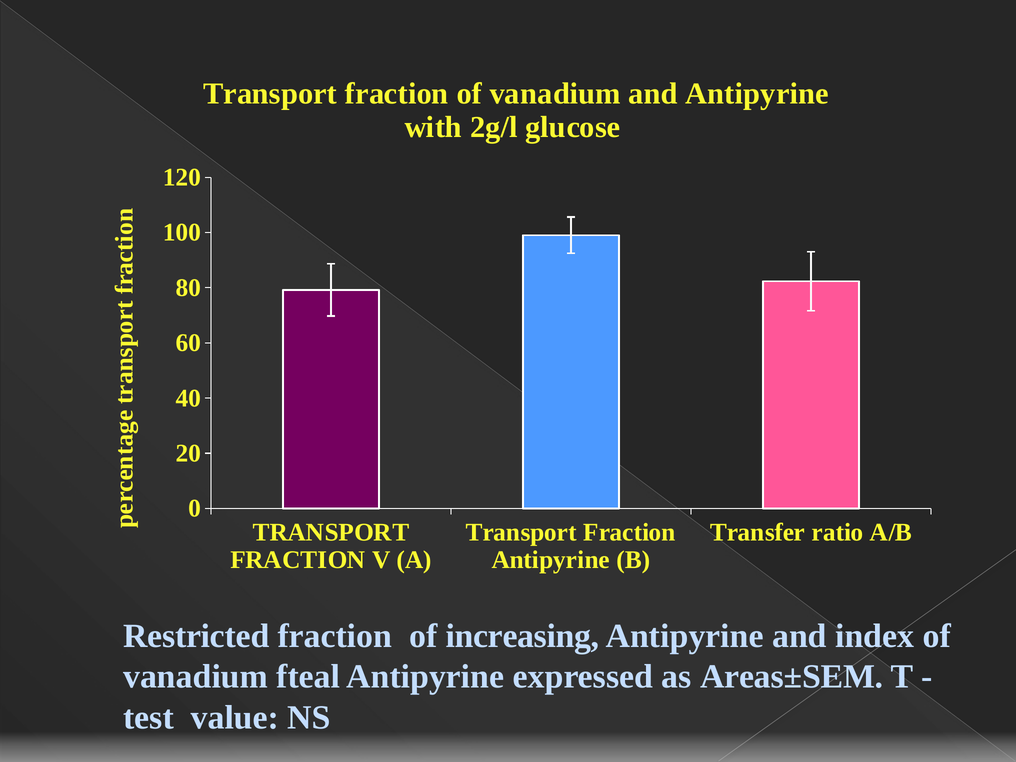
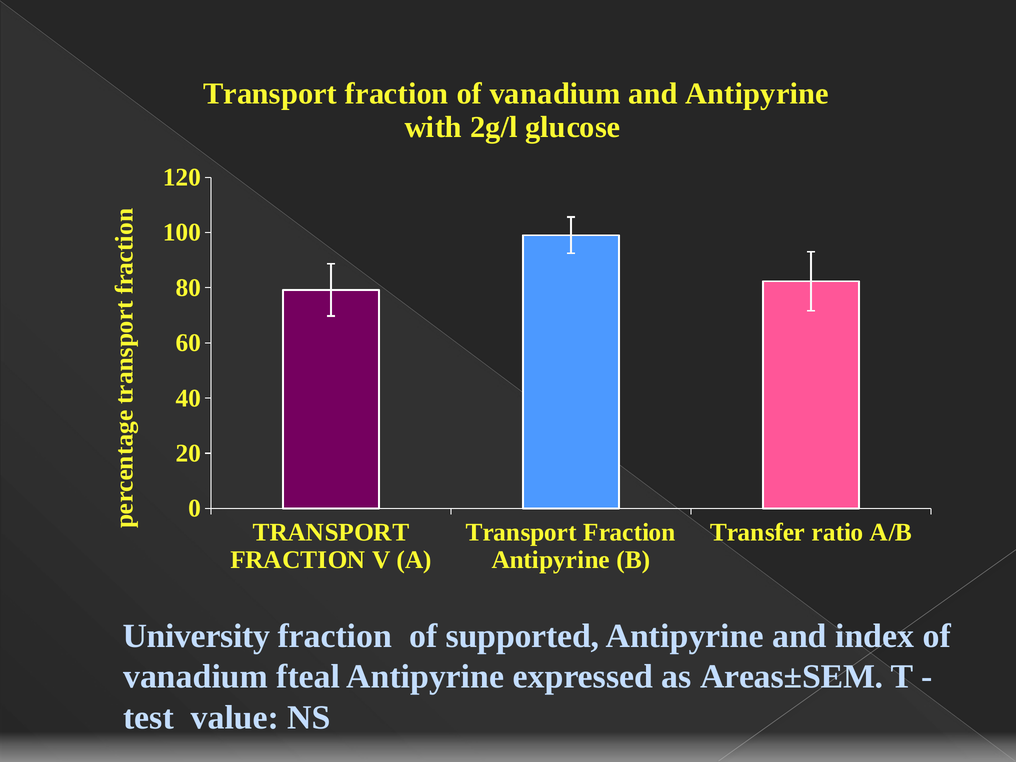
Restricted: Restricted -> University
increasing: increasing -> supported
